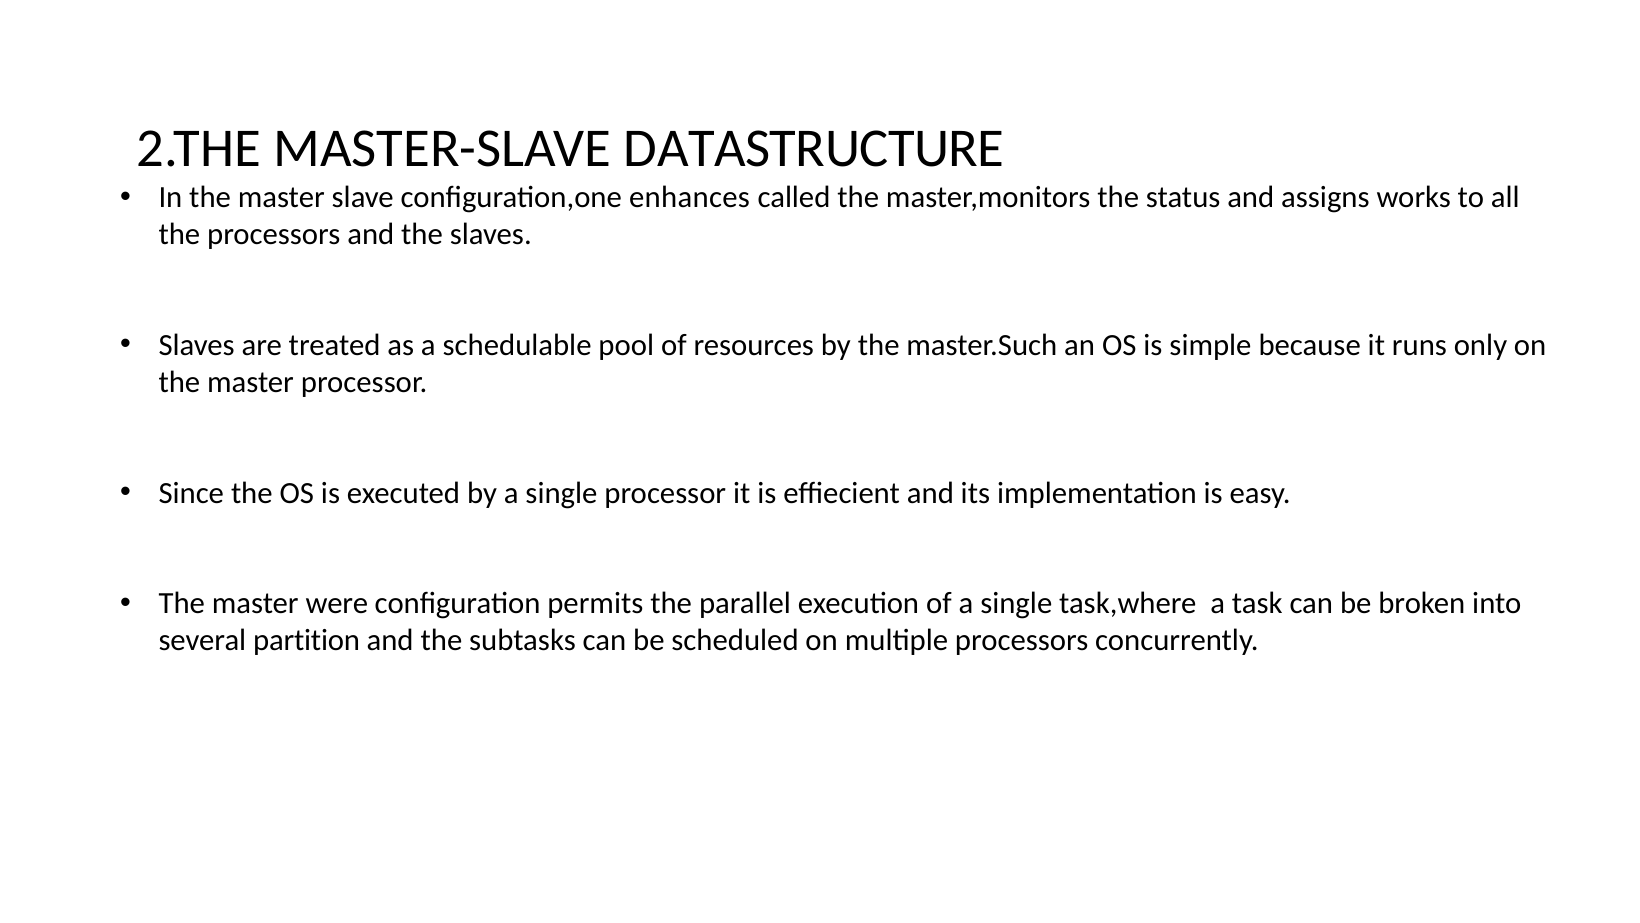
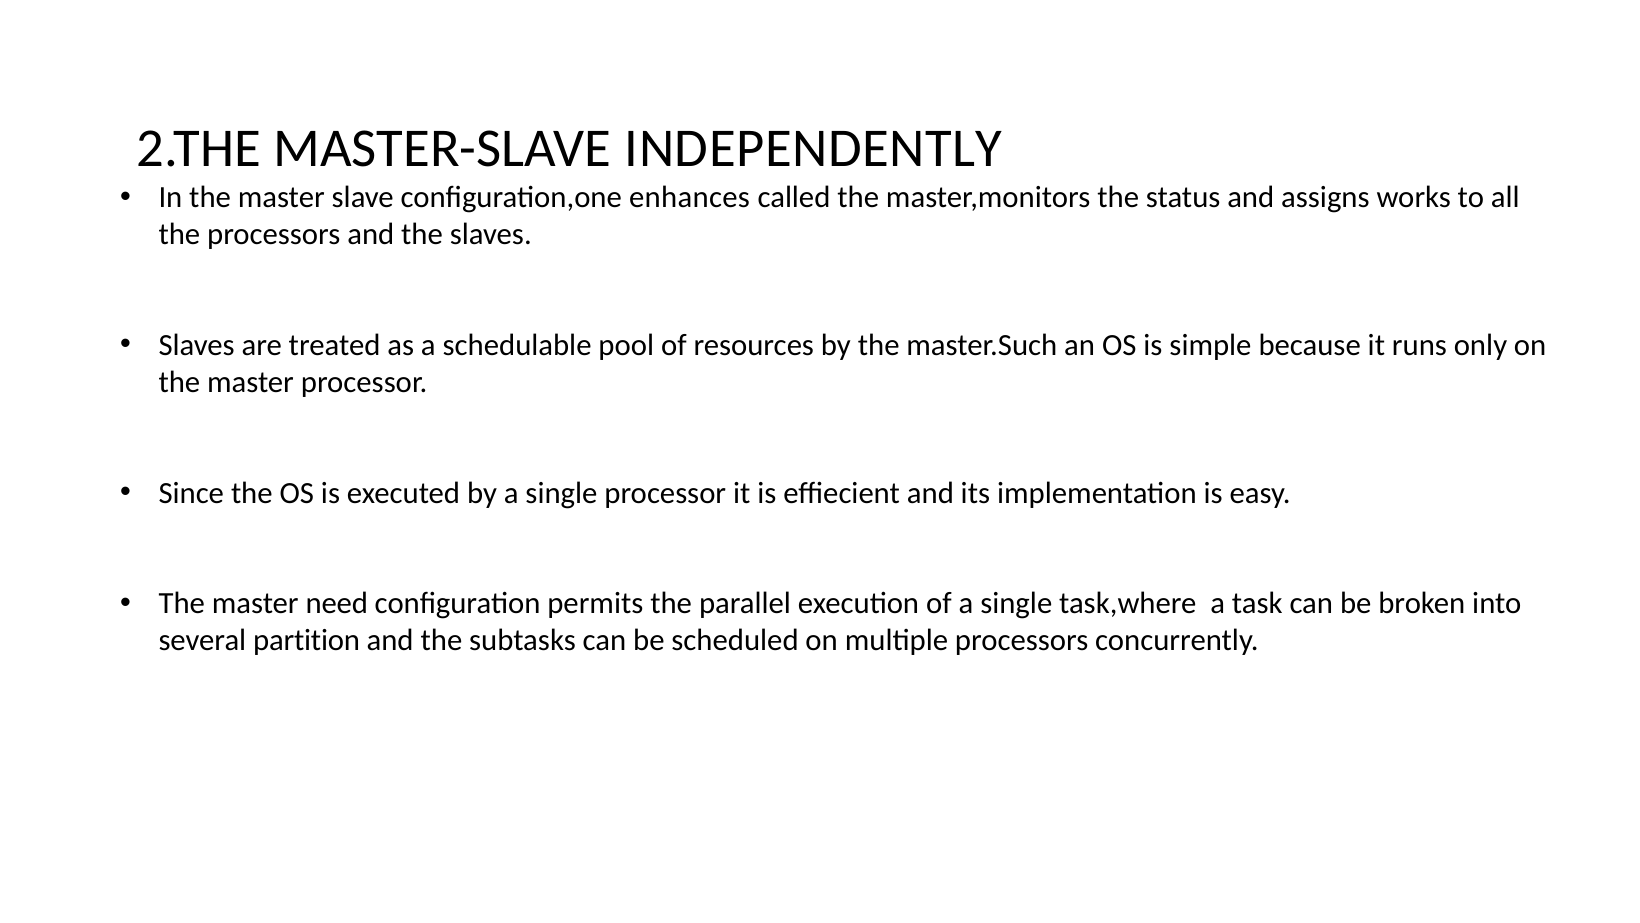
DATASTRUCTURE: DATASTRUCTURE -> INDEPENDENTLY
were: were -> need
